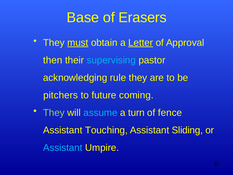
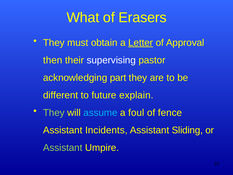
Base: Base -> What
must underline: present -> none
supervising colour: light blue -> white
rule: rule -> part
pitchers: pitchers -> different
coming: coming -> explain
turn: turn -> foul
Touching: Touching -> Incidents
Assistant at (63, 147) colour: light blue -> light green
